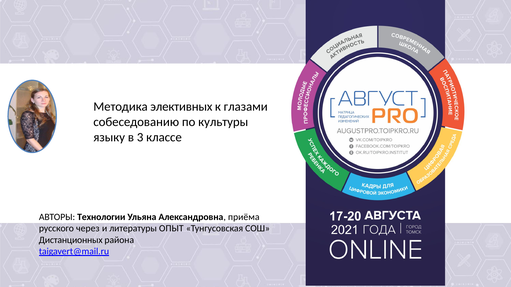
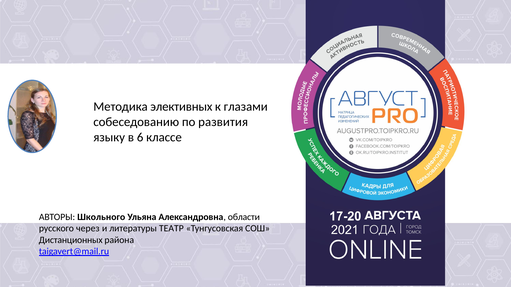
культуры: культуры -> развития
3: 3 -> 6
Технологии: Технологии -> Школьного
приёма: приёма -> области
ОПЫТ: ОПЫТ -> ТЕАТР
